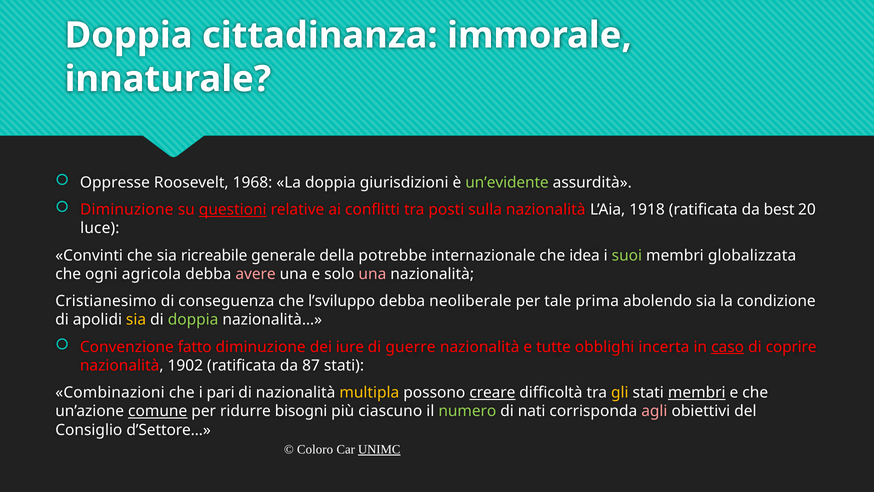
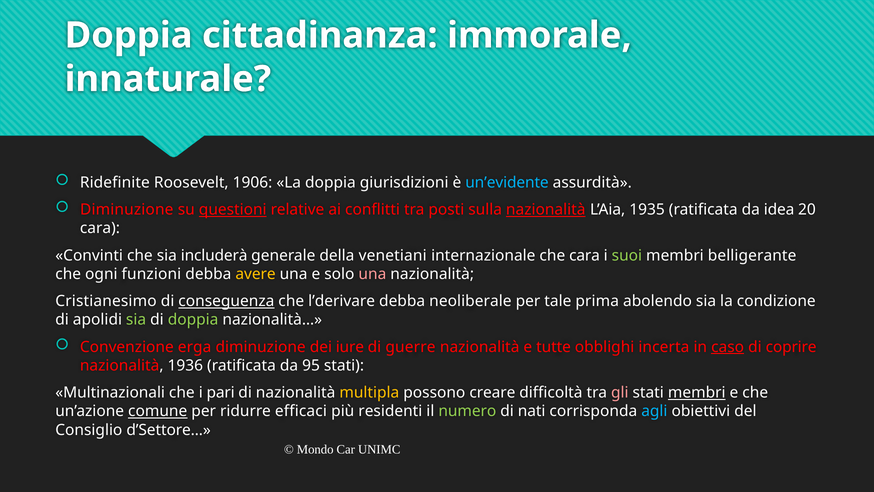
Oppresse: Oppresse -> Ridefinite
1968: 1968 -> 1906
un’evidente colour: light green -> light blue
nazionalità at (546, 210) underline: none -> present
1918: 1918 -> 1935
best: best -> idea
luce at (100, 228): luce -> cara
ricreabile: ricreabile -> includerà
potrebbe: potrebbe -> venetiani
che idea: idea -> cara
globalizzata: globalizzata -> belligerante
agricola: agricola -> funzioni
avere colour: pink -> yellow
conseguenza underline: none -> present
l’sviluppo: l’sviluppo -> l’derivare
sia at (136, 320) colour: yellow -> light green
fatto: fatto -> erga
1902: 1902 -> 1936
87: 87 -> 95
Combinazioni: Combinazioni -> Multinazionali
creare underline: present -> none
gli colour: yellow -> pink
bisogni: bisogni -> efficaci
ciascuno: ciascuno -> residenti
agli colour: pink -> light blue
Coloro: Coloro -> Mondo
UNIMC underline: present -> none
